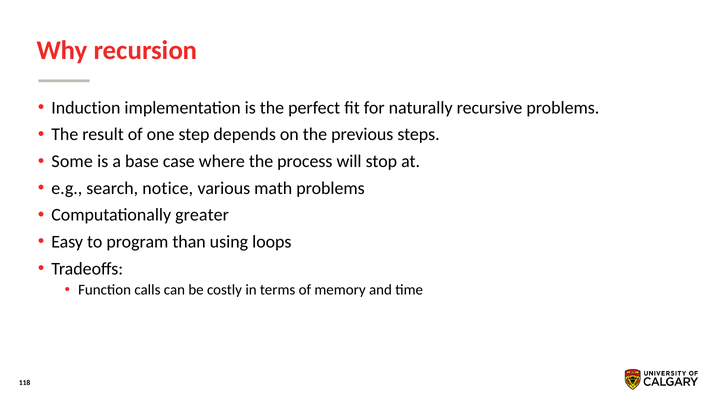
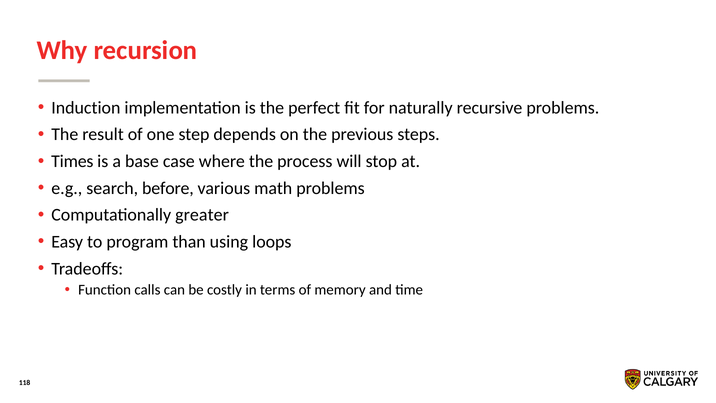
Some: Some -> Times
notice: notice -> before
